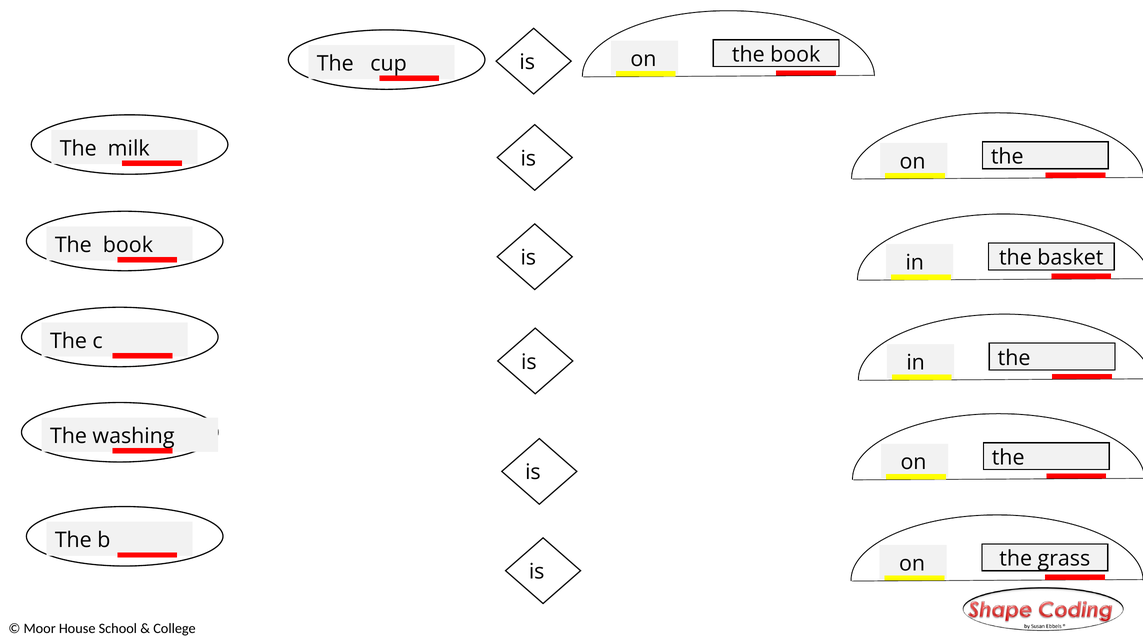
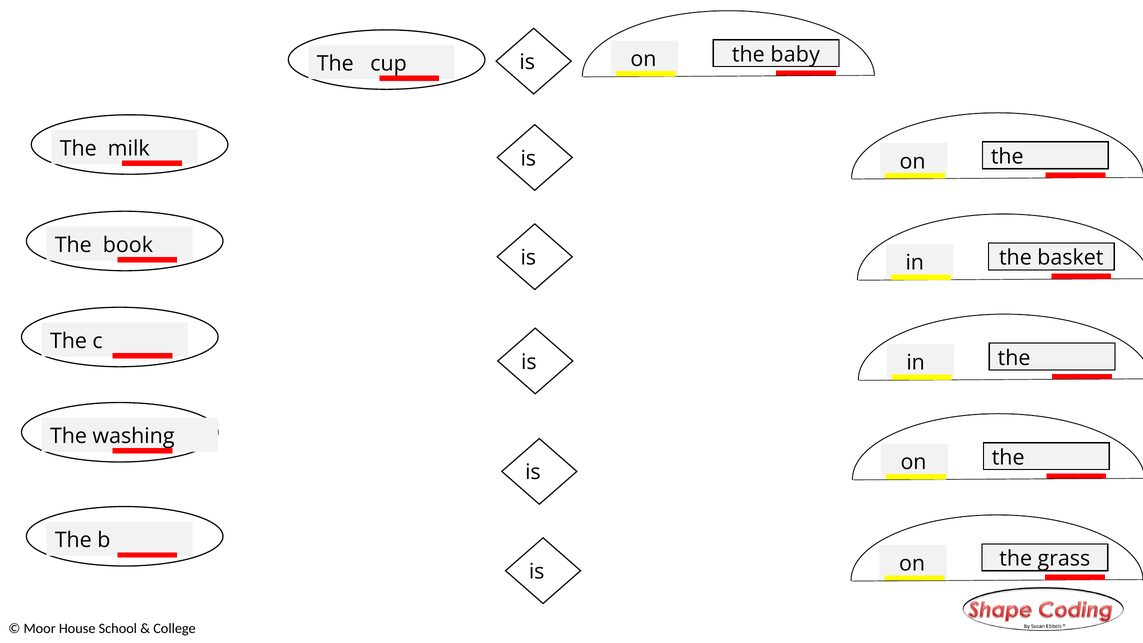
book at (795, 55): book -> baby
